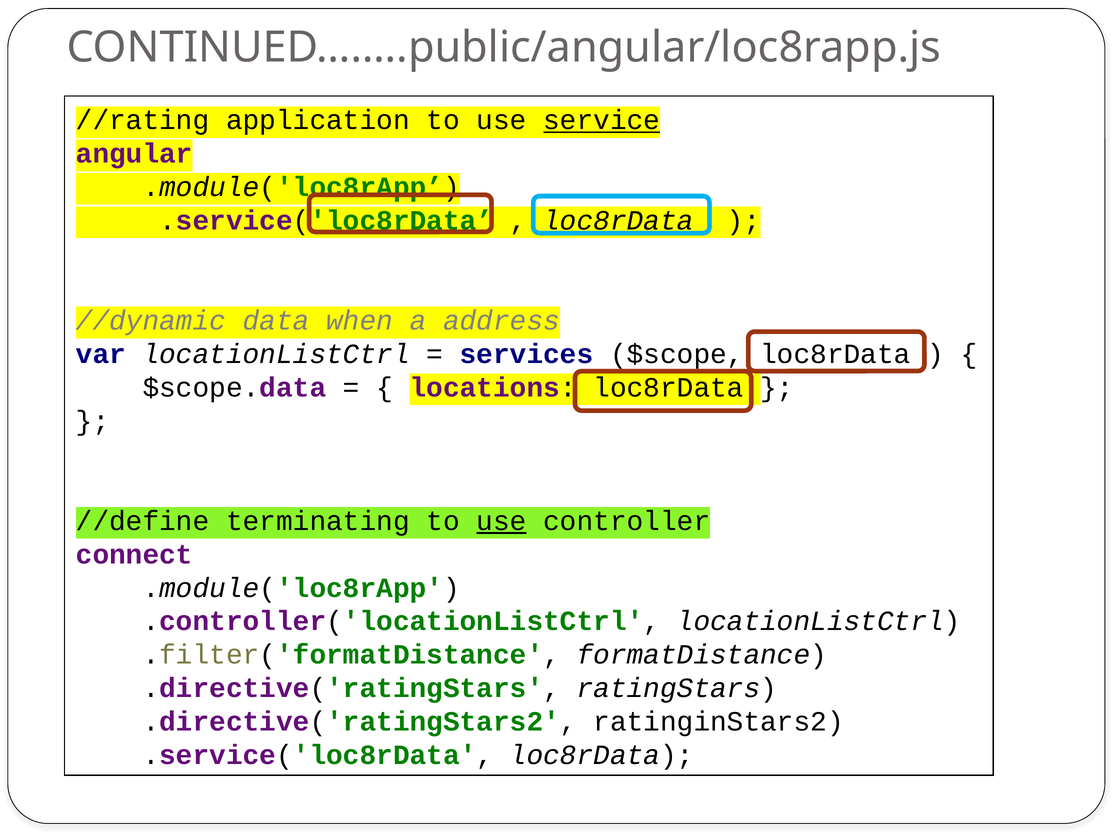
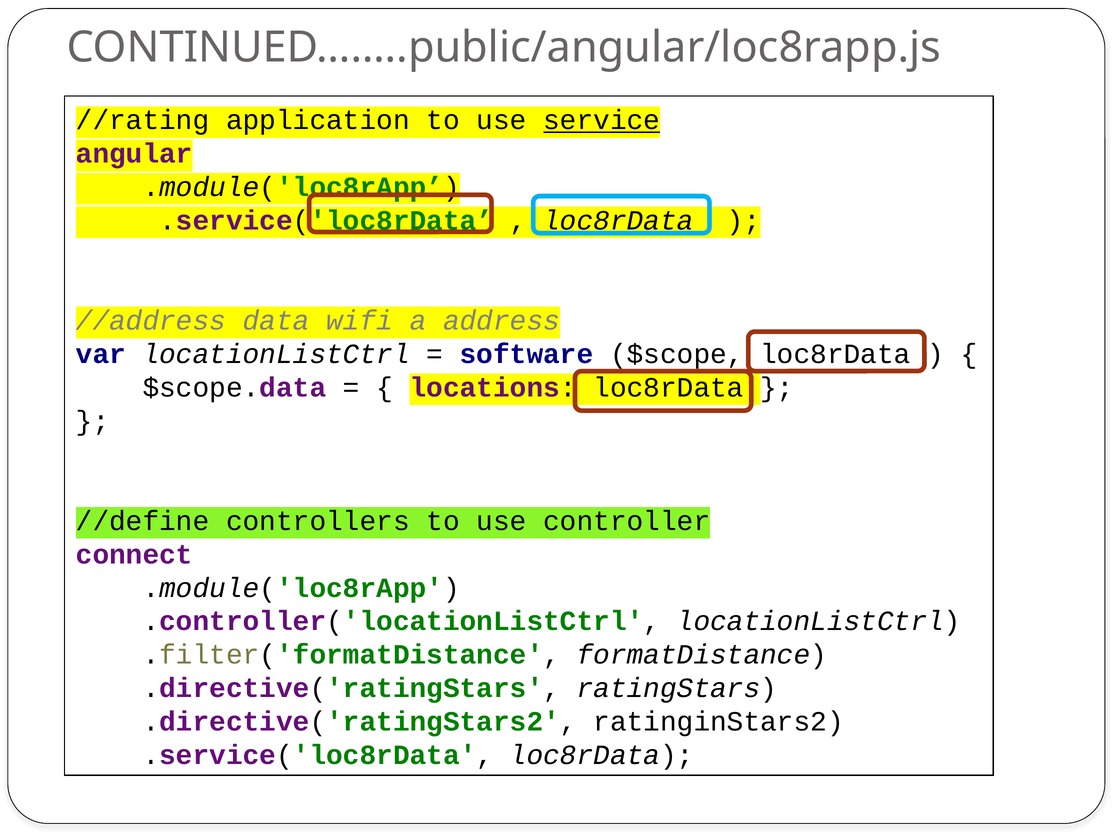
//dynamic: //dynamic -> //address
when: when -> wifi
services: services -> software
terminating: terminating -> controllers
use at (502, 521) underline: present -> none
